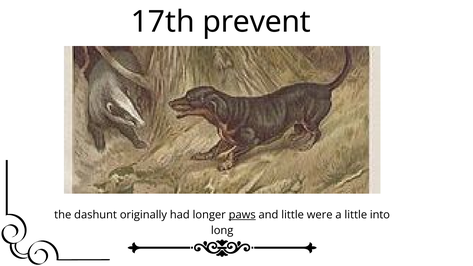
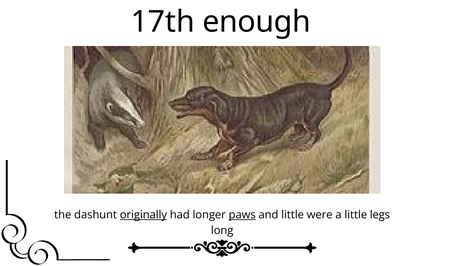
prevent: prevent -> enough
originally underline: none -> present
into: into -> legs
